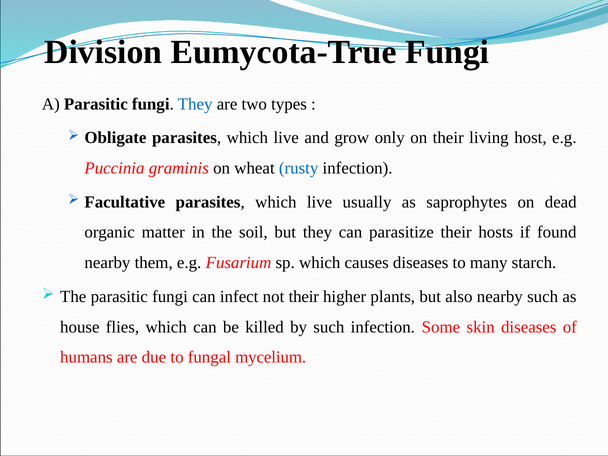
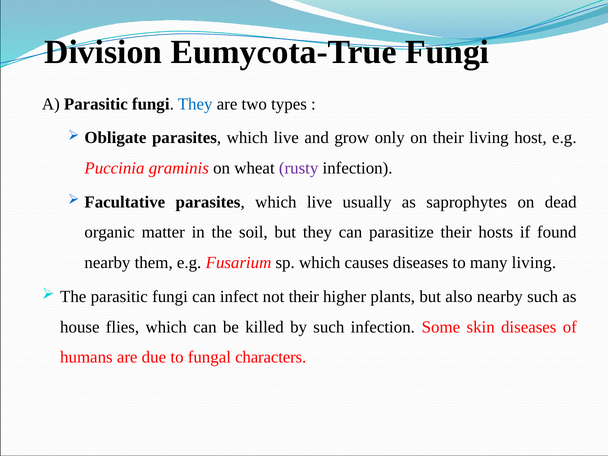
rusty colour: blue -> purple
many starch: starch -> living
mycelium: mycelium -> characters
